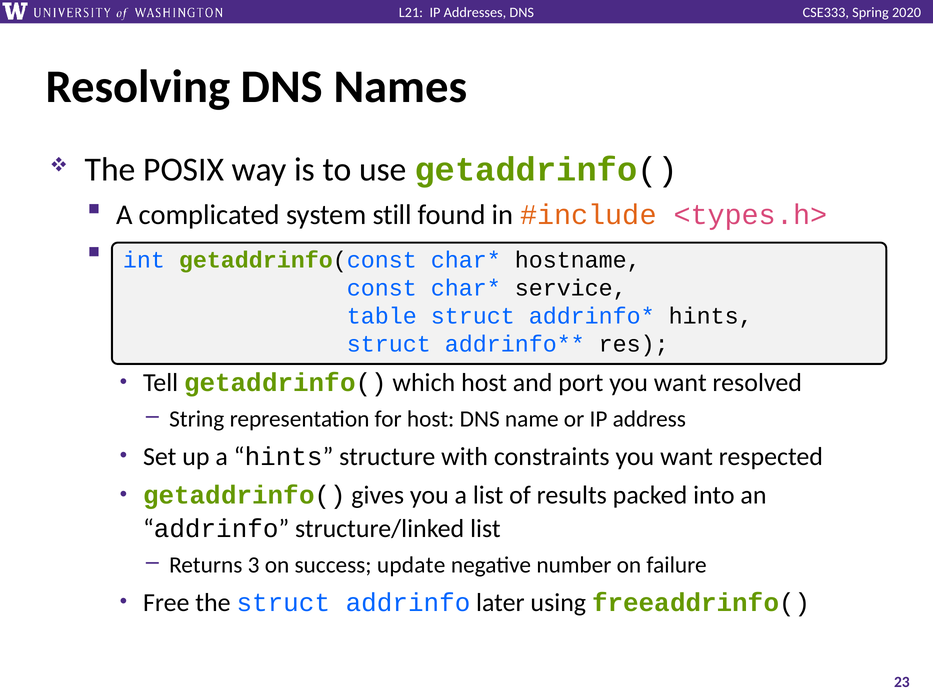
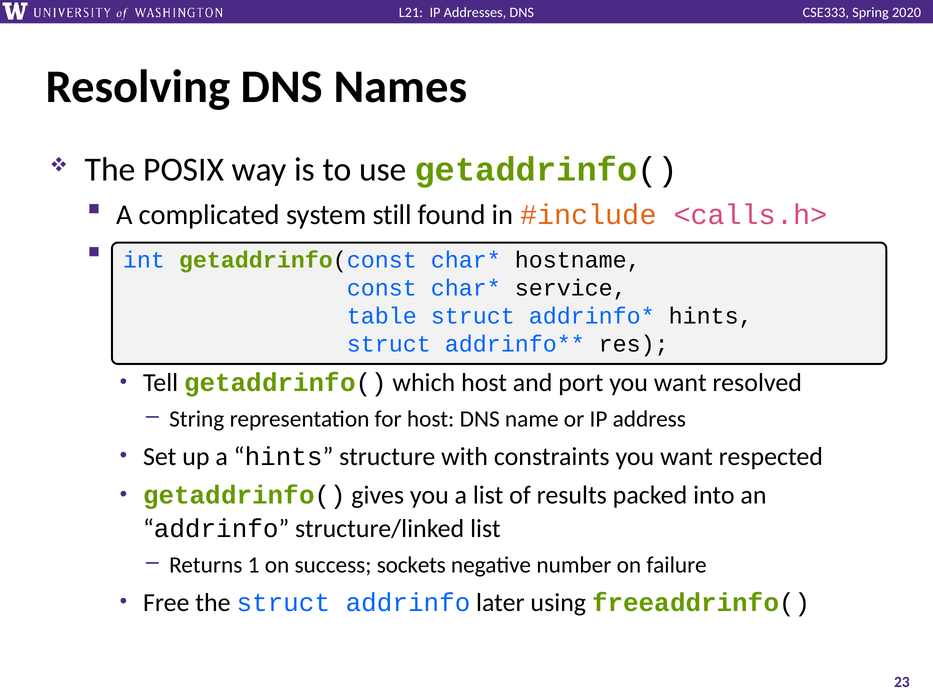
<types.h>: <types.h> -> <calls.h>
3: 3 -> 1
update: update -> sockets
